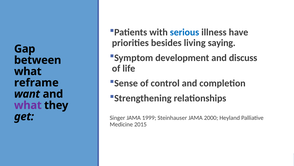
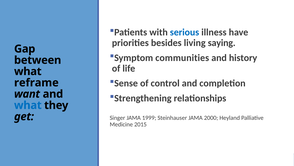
development: development -> communities
discuss: discuss -> history
what at (28, 105) colour: purple -> blue
